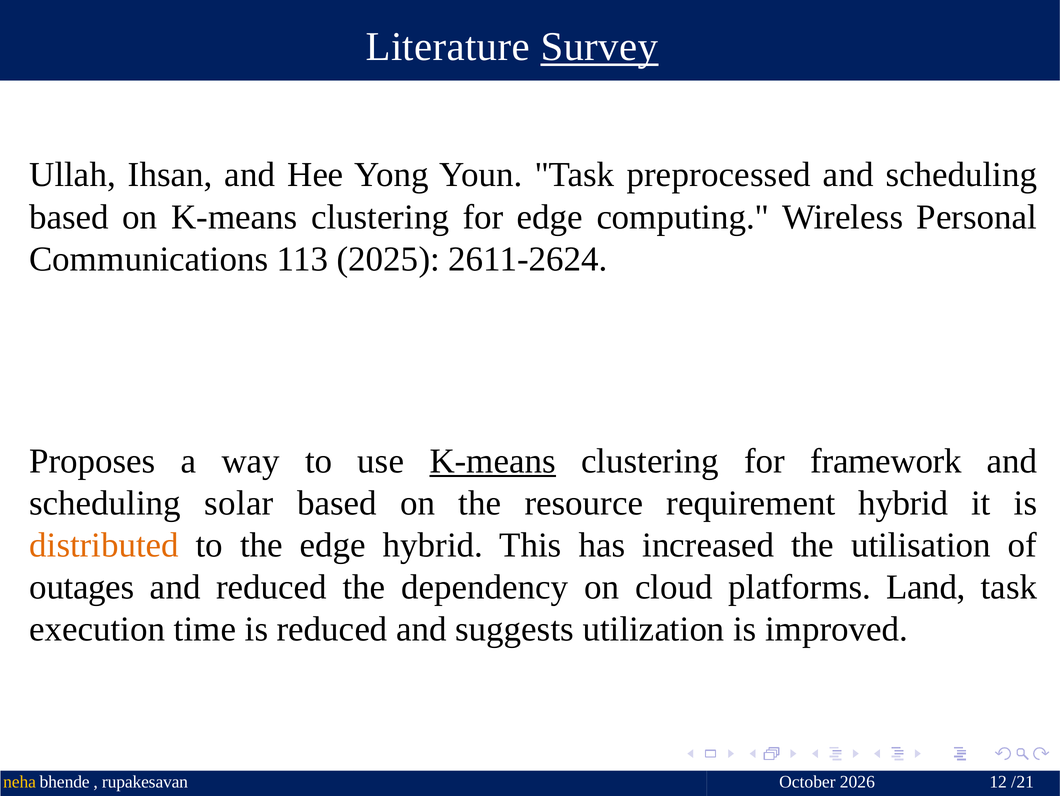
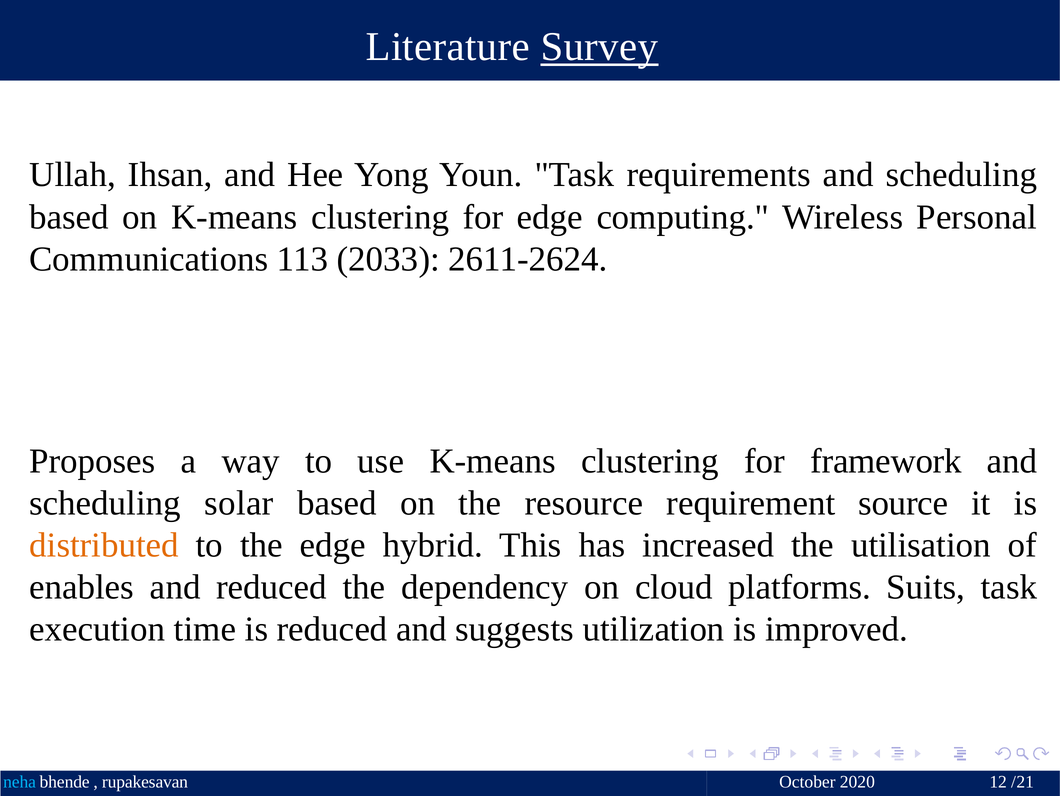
preprocessed: preprocessed -> requirements
2025: 2025 -> 2033
K-means at (493, 461) underline: present -> none
requirement hybrid: hybrid -> source
outages: outages -> enables
Land: Land -> Suits
neha colour: yellow -> light blue
2026: 2026 -> 2020
